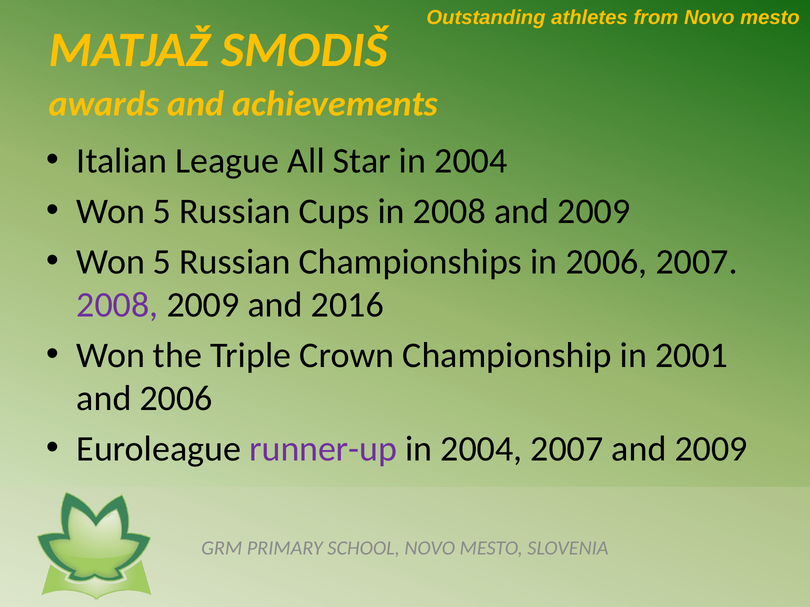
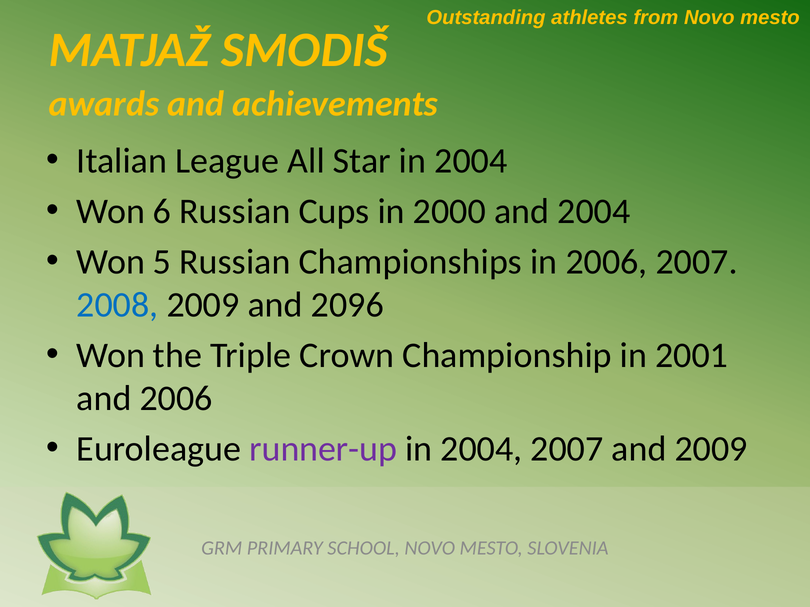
5 at (162, 211): 5 -> 6
in 2008: 2008 -> 2000
2009 at (594, 211): 2009 -> 2004
2008 at (117, 305) colour: purple -> blue
2016: 2016 -> 2096
